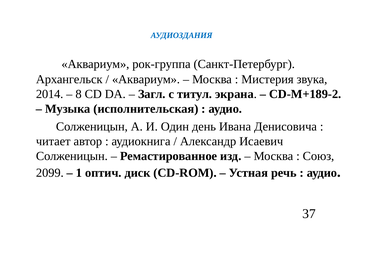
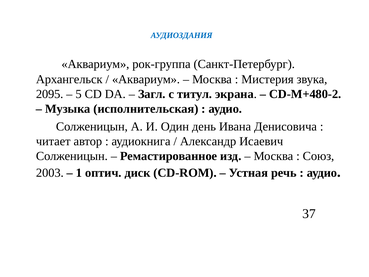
2014: 2014 -> 2095
8: 8 -> 5
CD-M+189-2: CD-M+189-2 -> CD-M+480-2
2099: 2099 -> 2003
